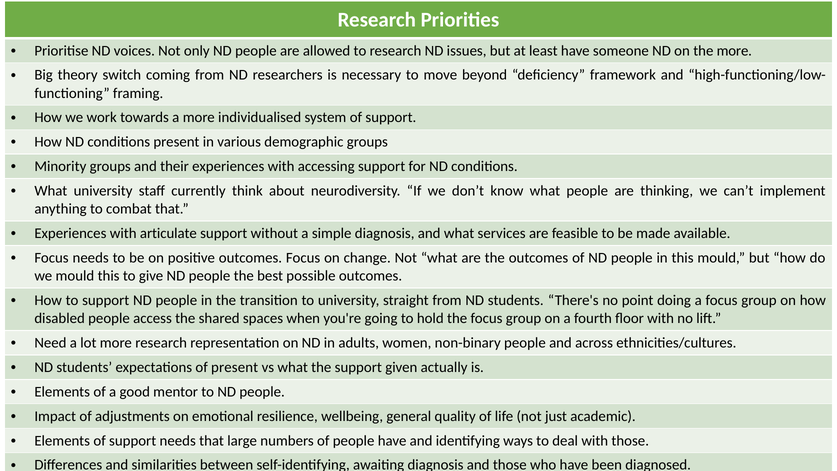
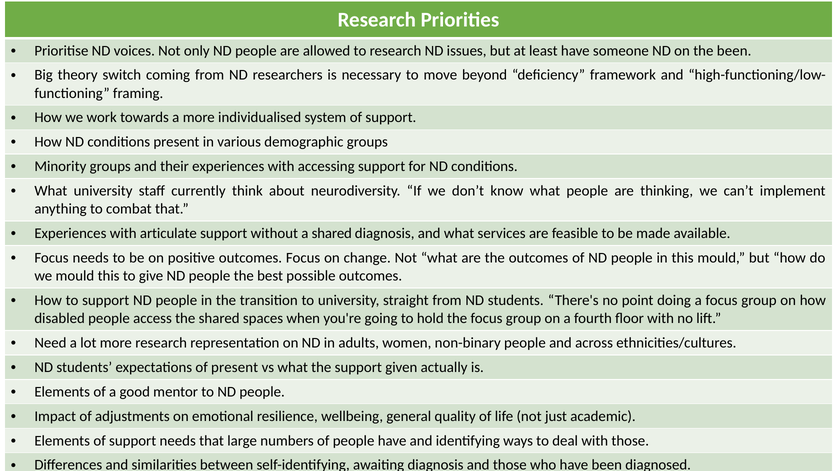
the more: more -> been
a simple: simple -> shared
